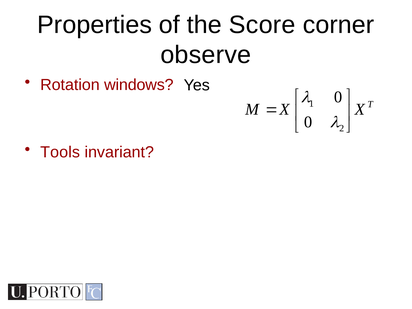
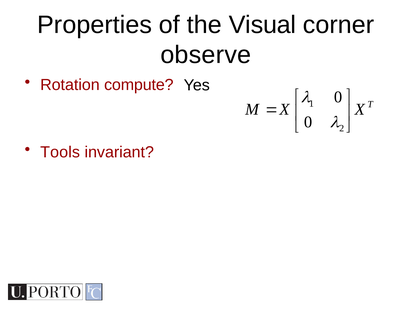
Score: Score -> Visual
windows: windows -> compute
